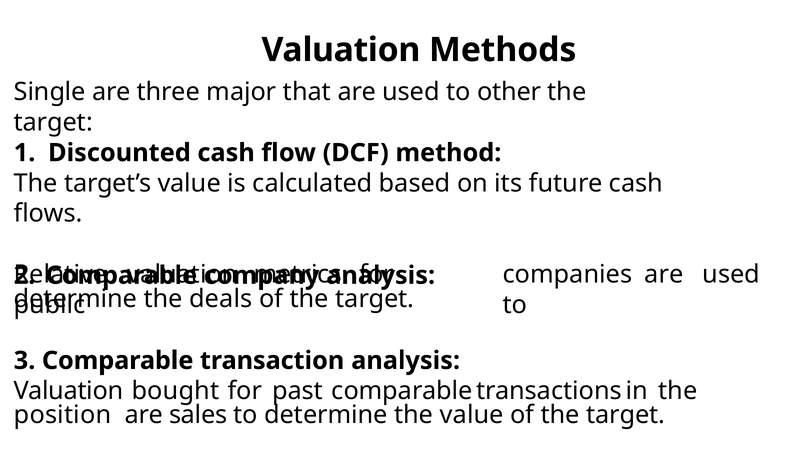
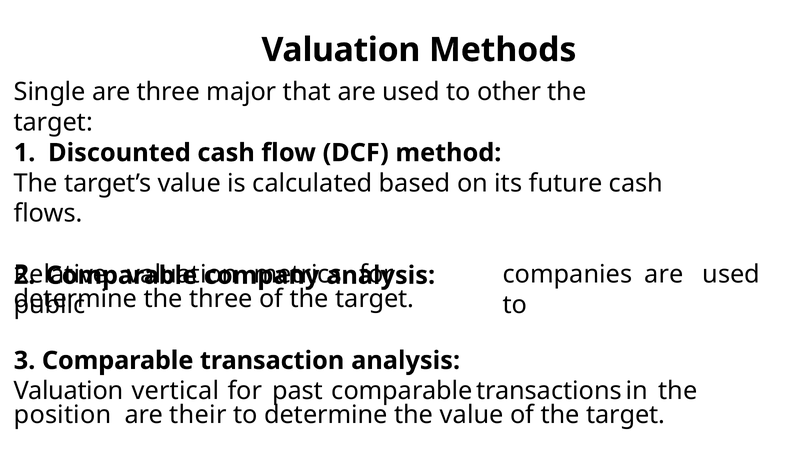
the deals: deals -> three
bought: bought -> vertical
sales: sales -> their
